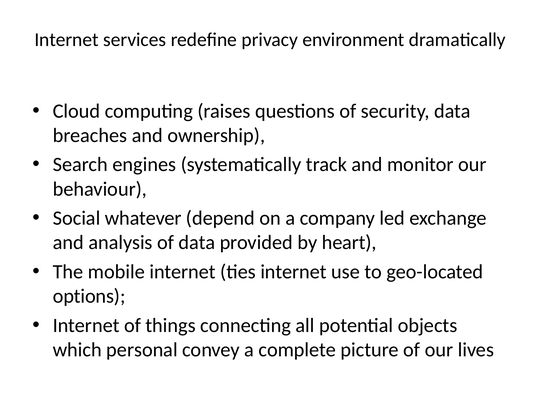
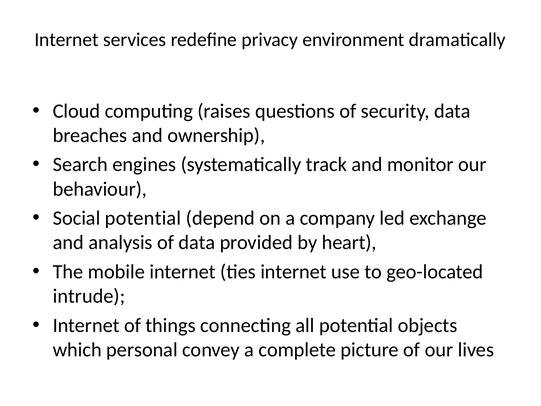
Social whatever: whatever -> potential
options: options -> intrude
